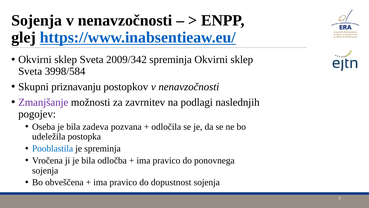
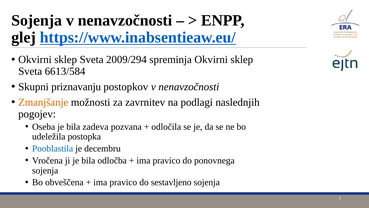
2009/342: 2009/342 -> 2009/294
3998/584: 3998/584 -> 6613/584
Zmanjšanje colour: purple -> orange
je spreminja: spreminja -> decembru
dopustnost: dopustnost -> sestavljeno
